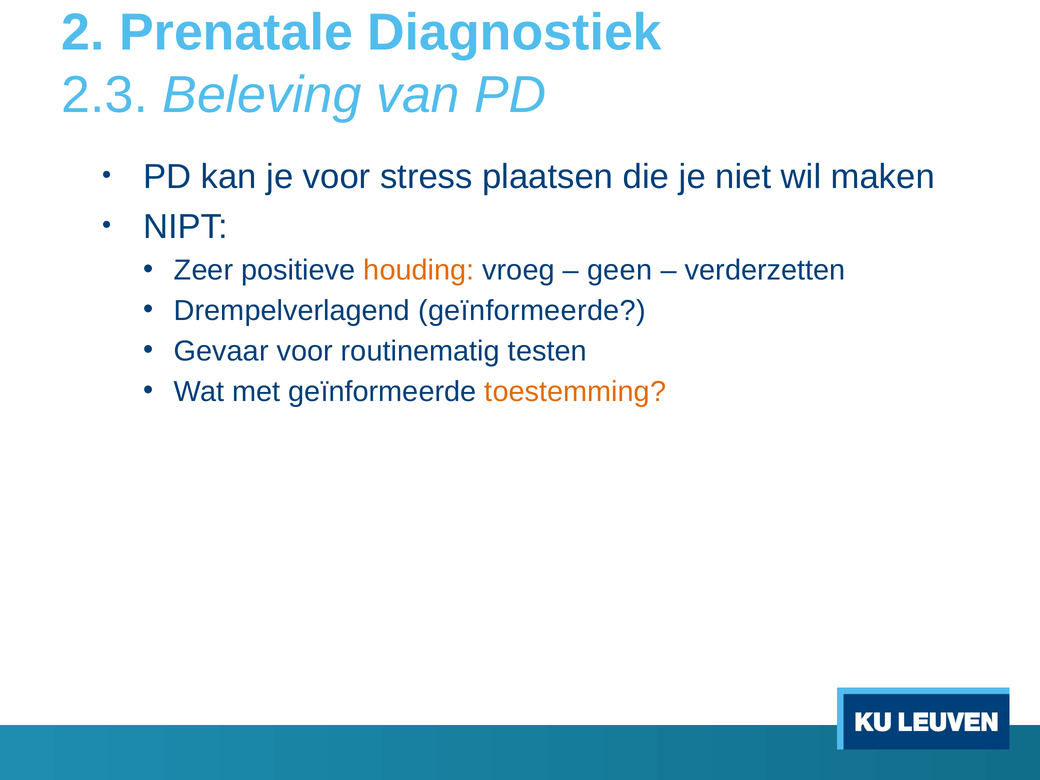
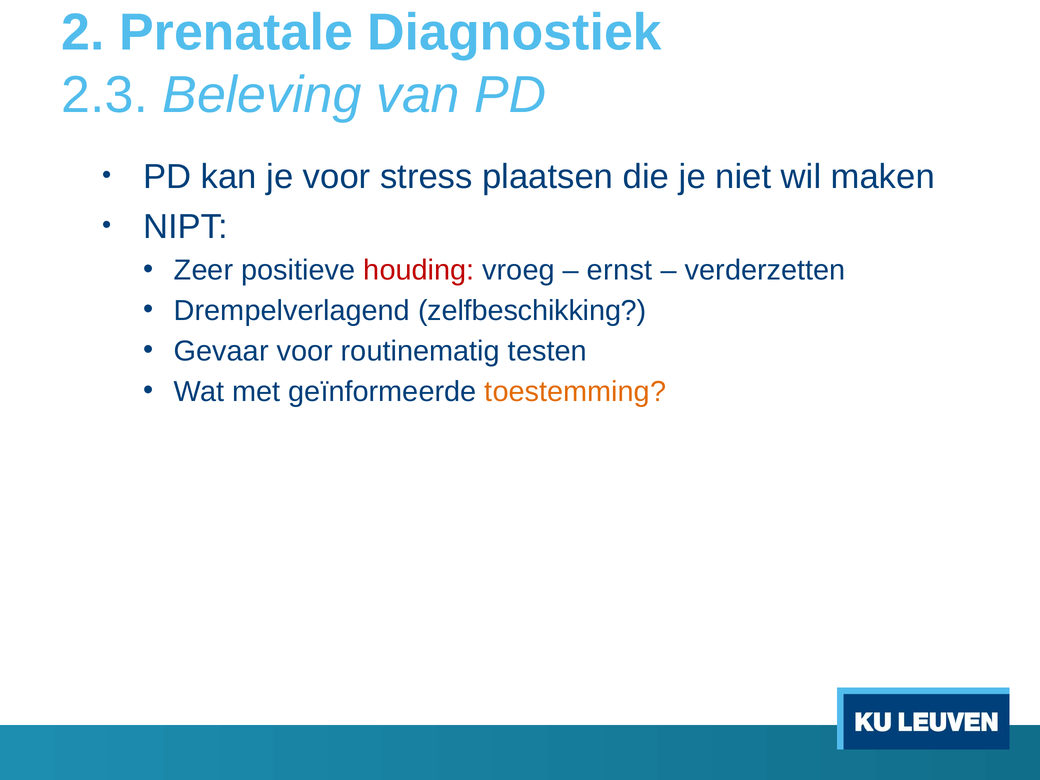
houding colour: orange -> red
geen: geen -> ernst
Drempelverlagend geïnformeerde: geïnformeerde -> zelfbeschikking
